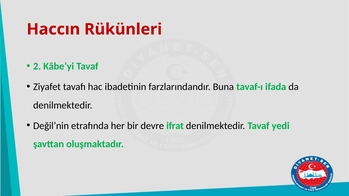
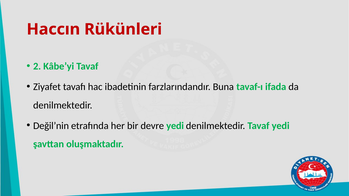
devre ifrat: ifrat -> yedi
